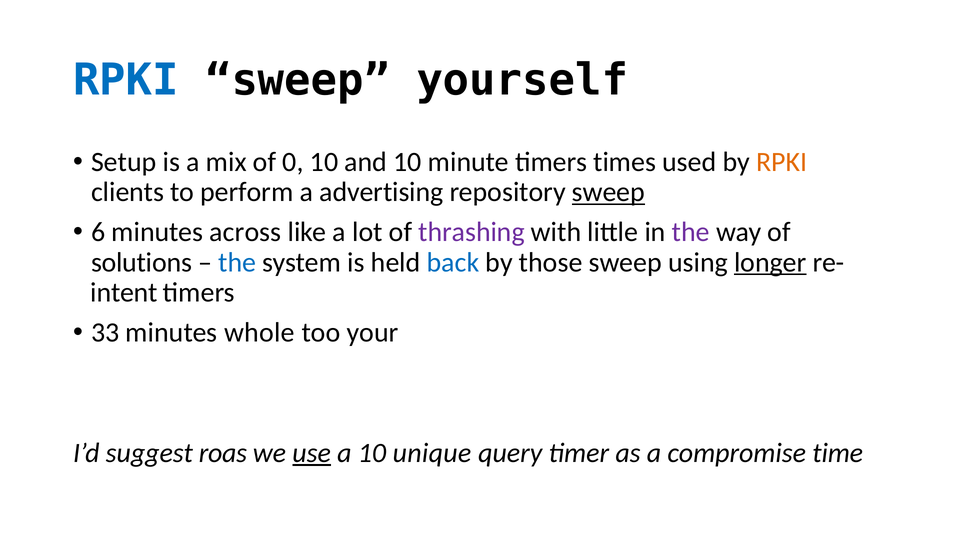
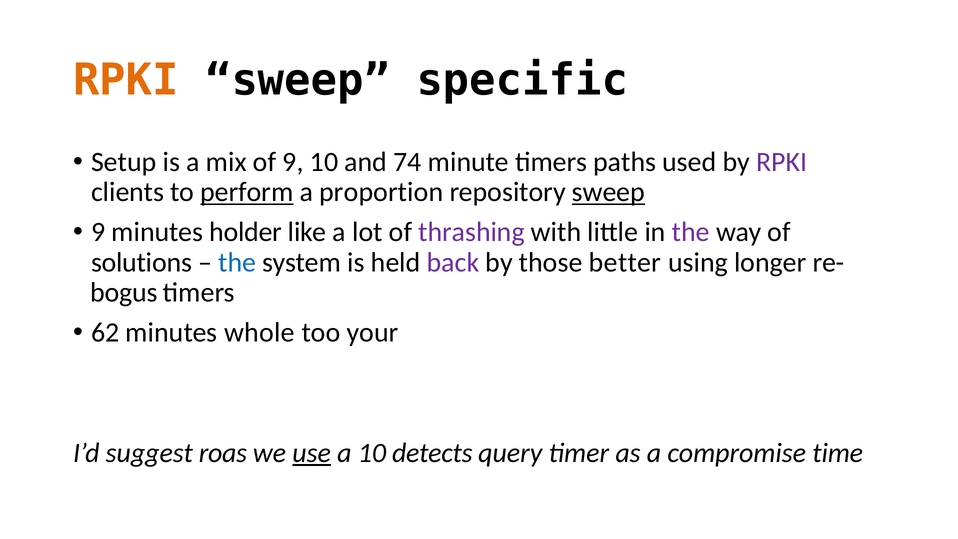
RPKI at (126, 80) colour: blue -> orange
yourself: yourself -> specific
of 0: 0 -> 9
and 10: 10 -> 74
times: times -> paths
RPKI at (782, 162) colour: orange -> purple
perform underline: none -> present
advertising: advertising -> proportion
6 at (98, 232): 6 -> 9
across: across -> holder
back colour: blue -> purple
those sweep: sweep -> better
longer underline: present -> none
intent: intent -> bogus
33: 33 -> 62
unique: unique -> detects
